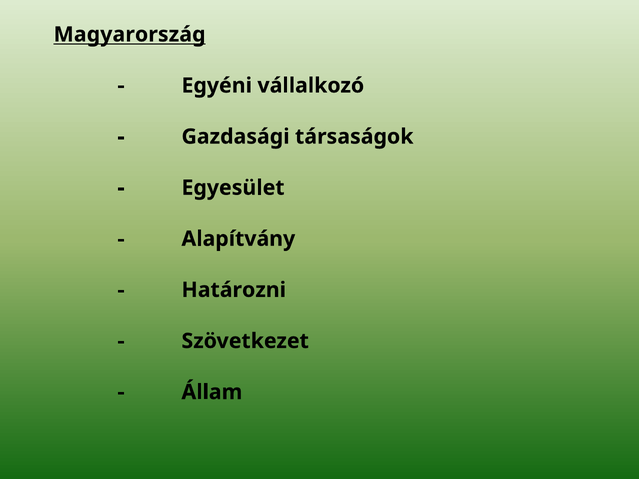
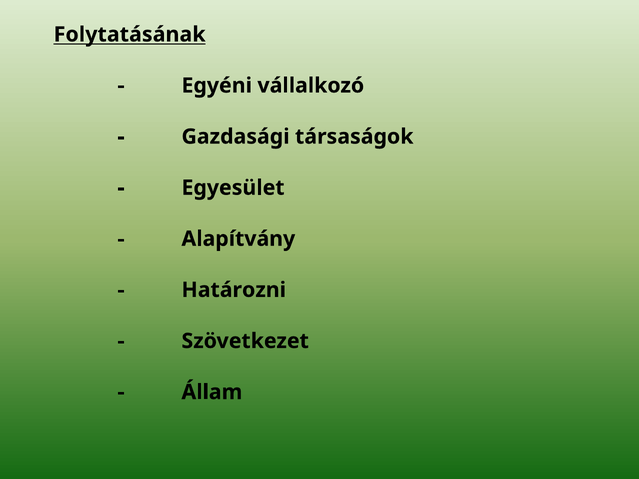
Magyarország: Magyarország -> Folytatásának
